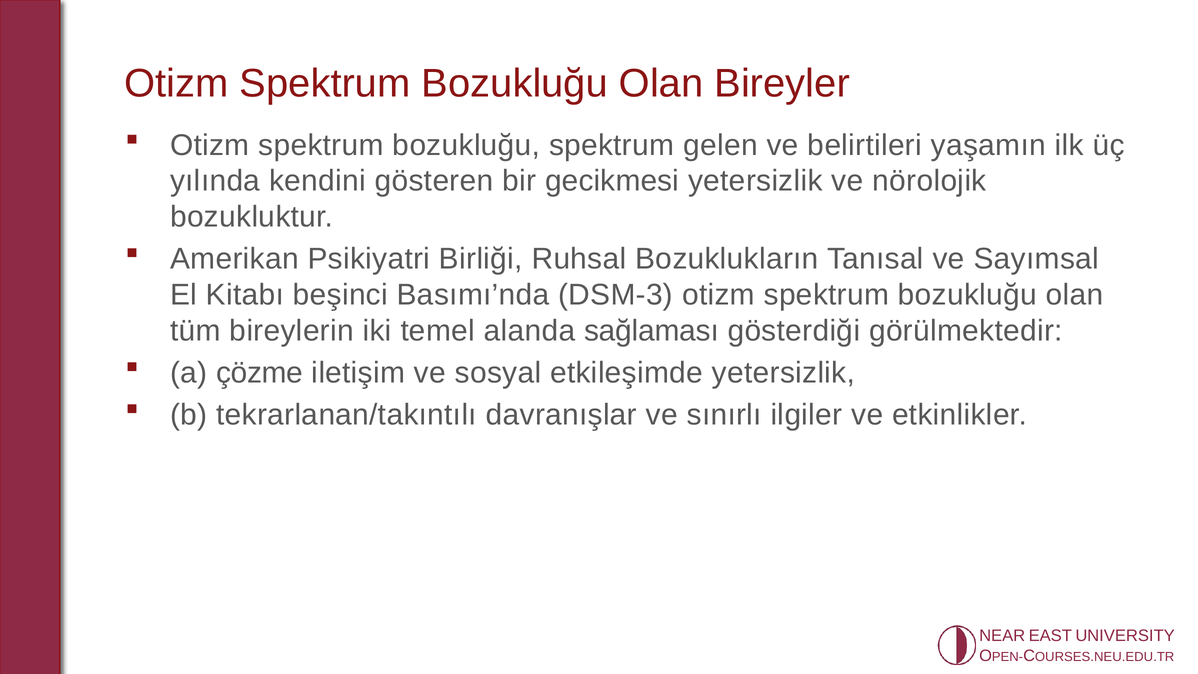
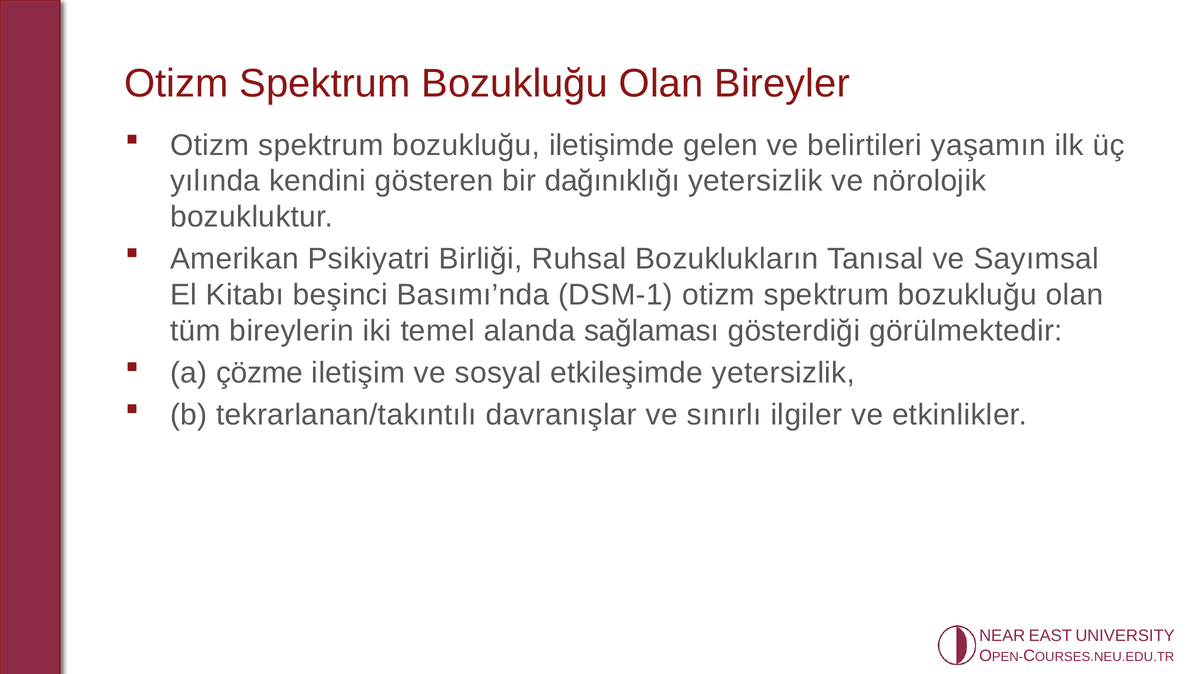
bozukluğu spektrum: spektrum -> iletişimde
gecikmesi: gecikmesi -> dağınıklığı
DSM-3: DSM-3 -> DSM-1
